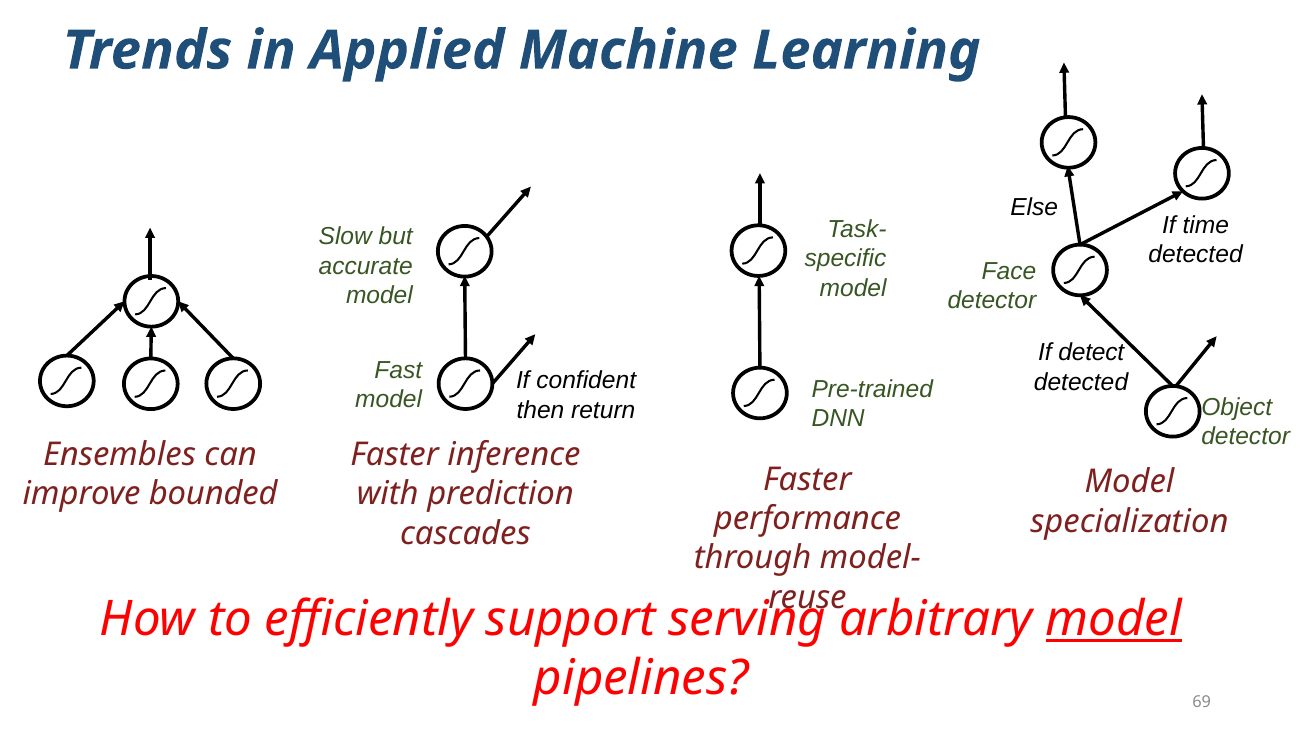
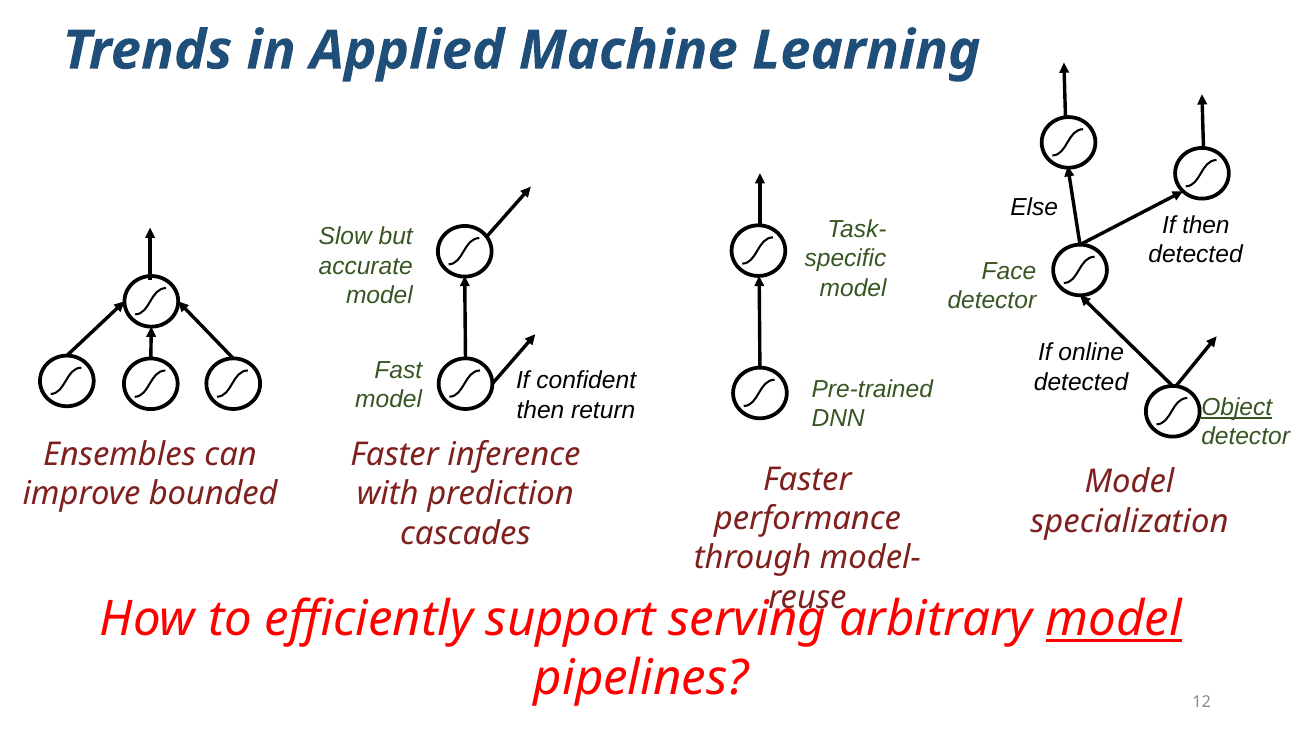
If time: time -> then
detect: detect -> online
Object underline: none -> present
69: 69 -> 12
